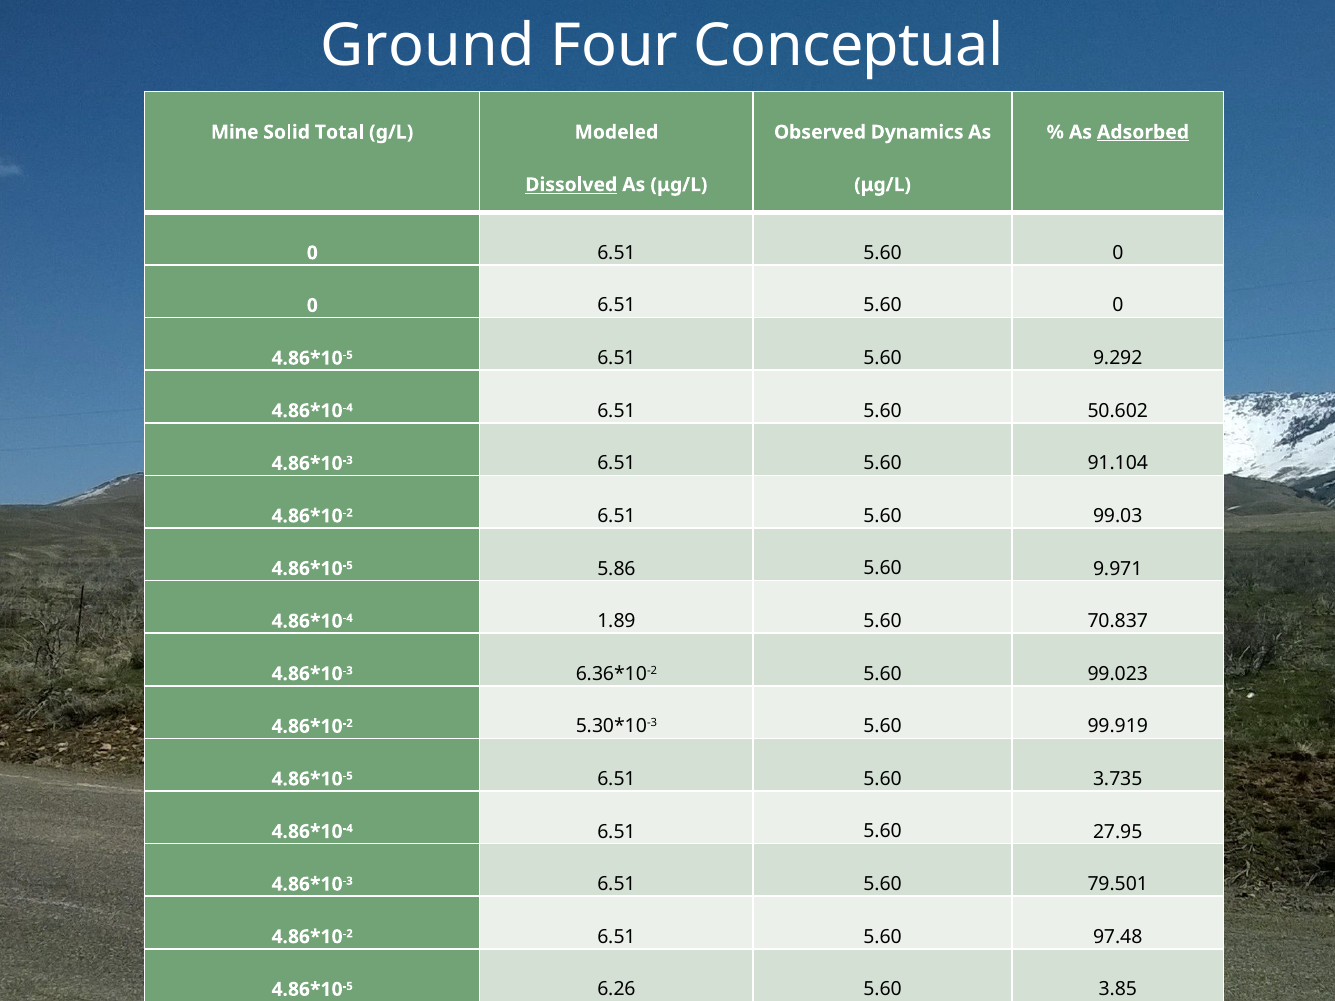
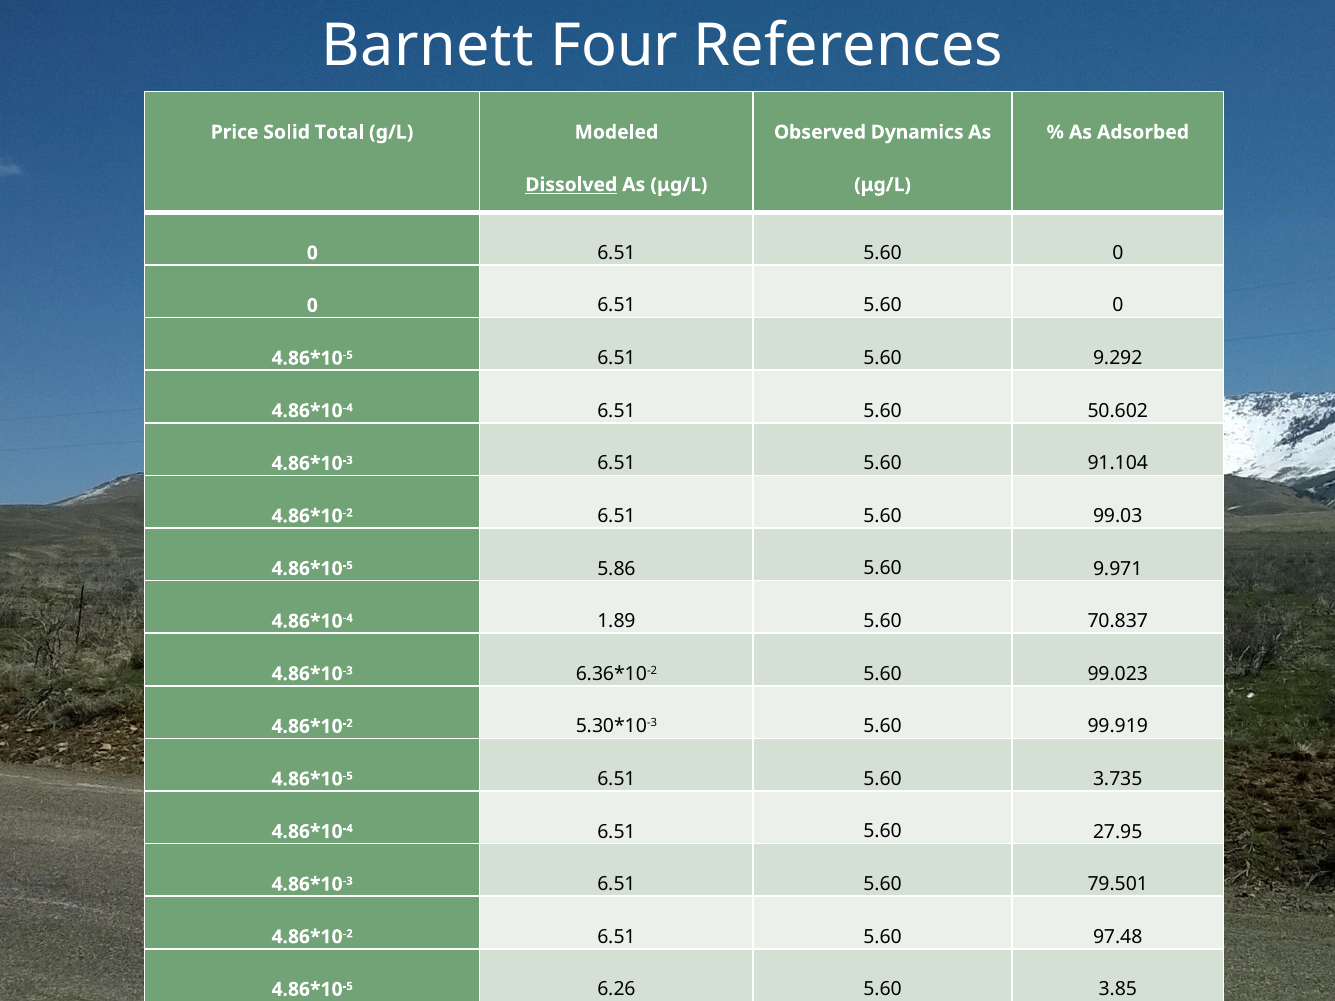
Ground: Ground -> Barnett
Conceptual: Conceptual -> References
Mine: Mine -> Price
Adsorbed underline: present -> none
